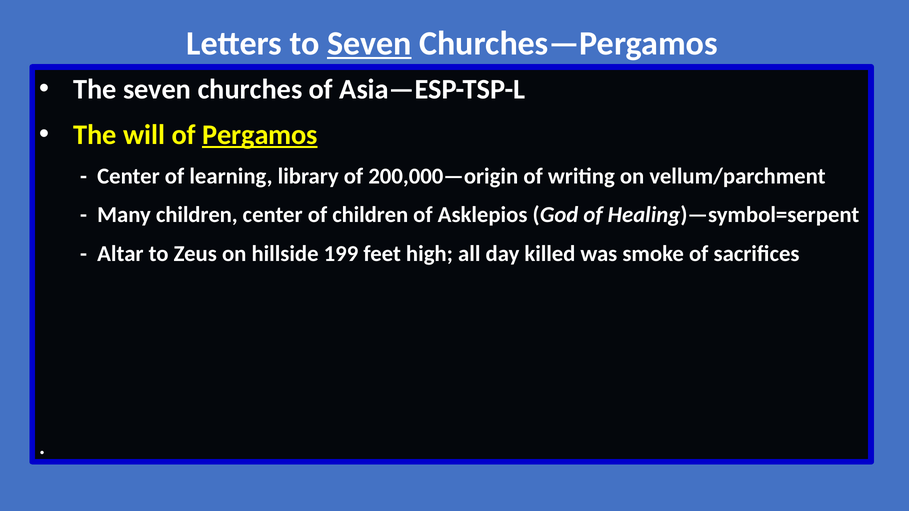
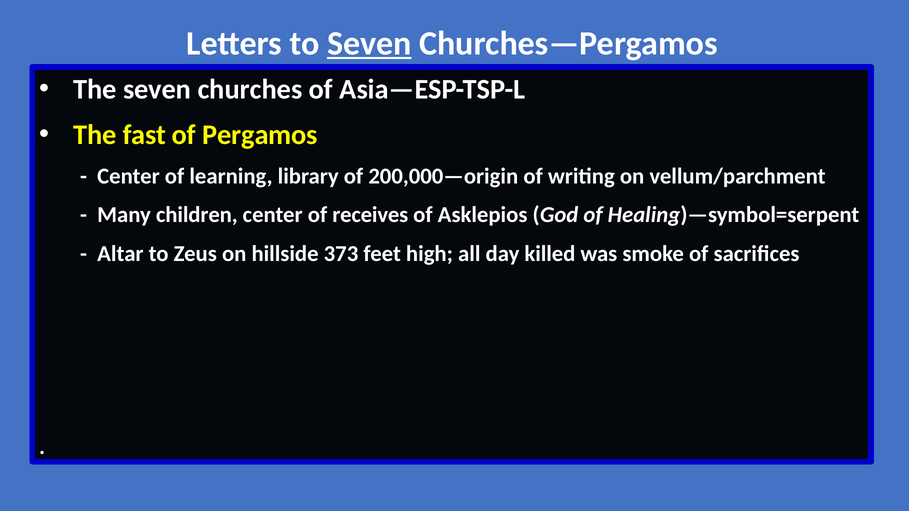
will: will -> fast
Pergamos underline: present -> none
of children: children -> receives
199: 199 -> 373
